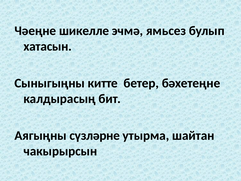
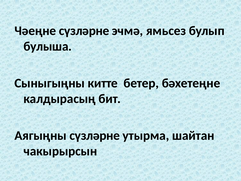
Чәеңне шикелле: шикелле -> сүзләрне
хатасын: хатасын -> булыша
